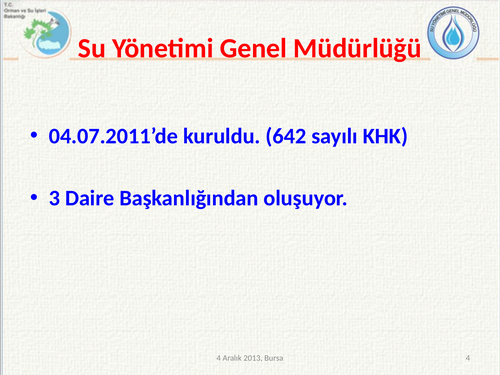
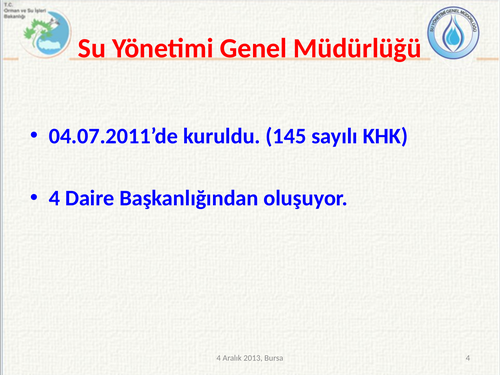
642: 642 -> 145
3 at (54, 198): 3 -> 4
